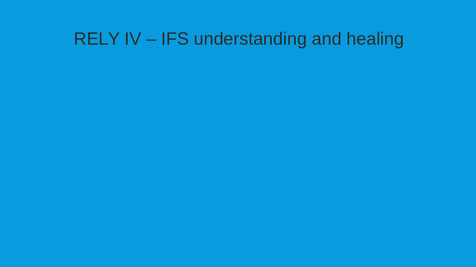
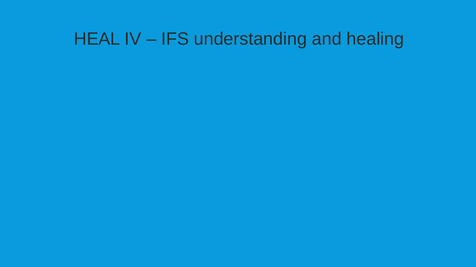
RELY: RELY -> HEAL
